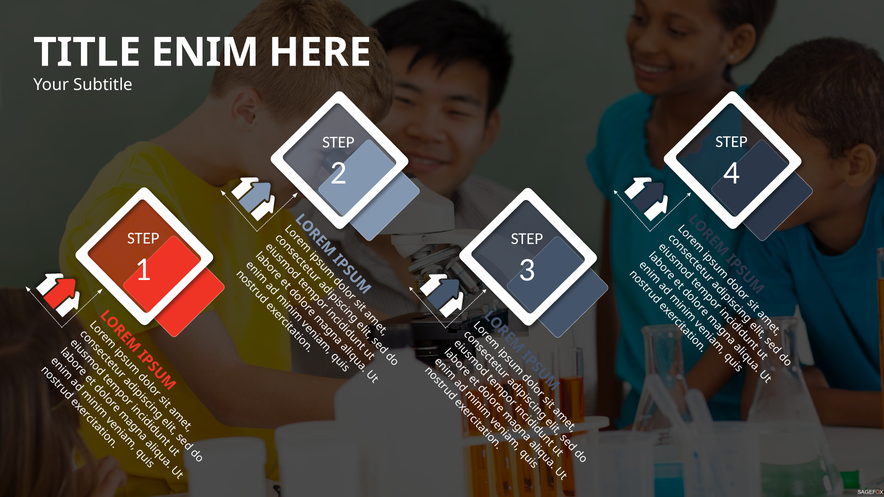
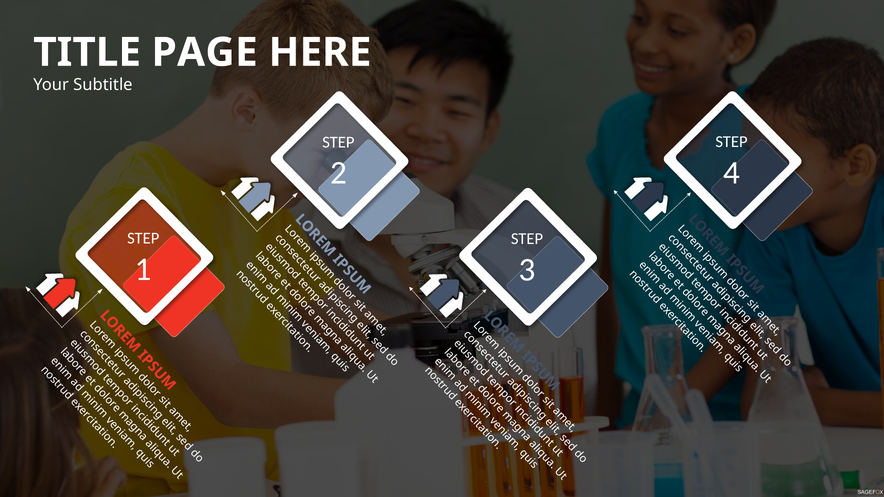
ENIM: ENIM -> PAGE
